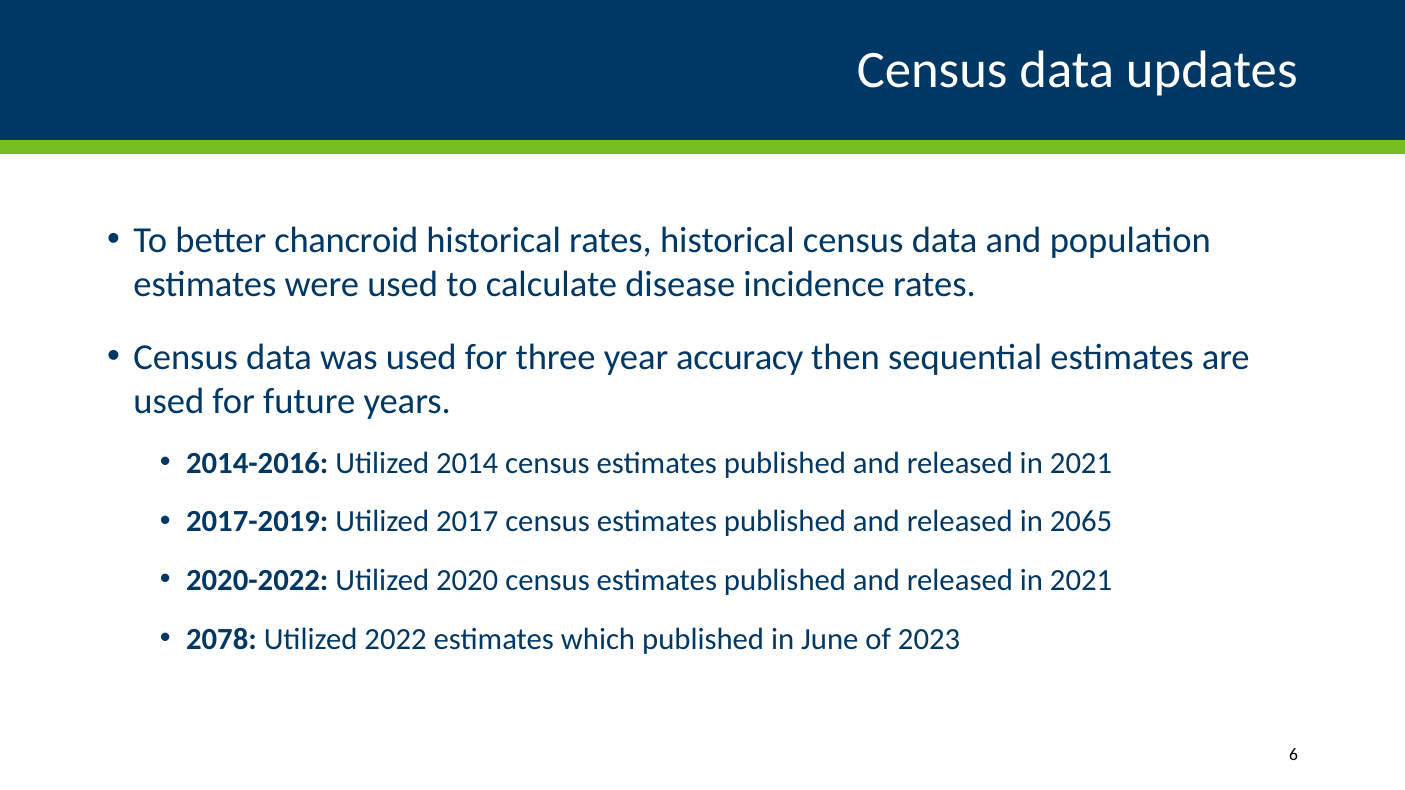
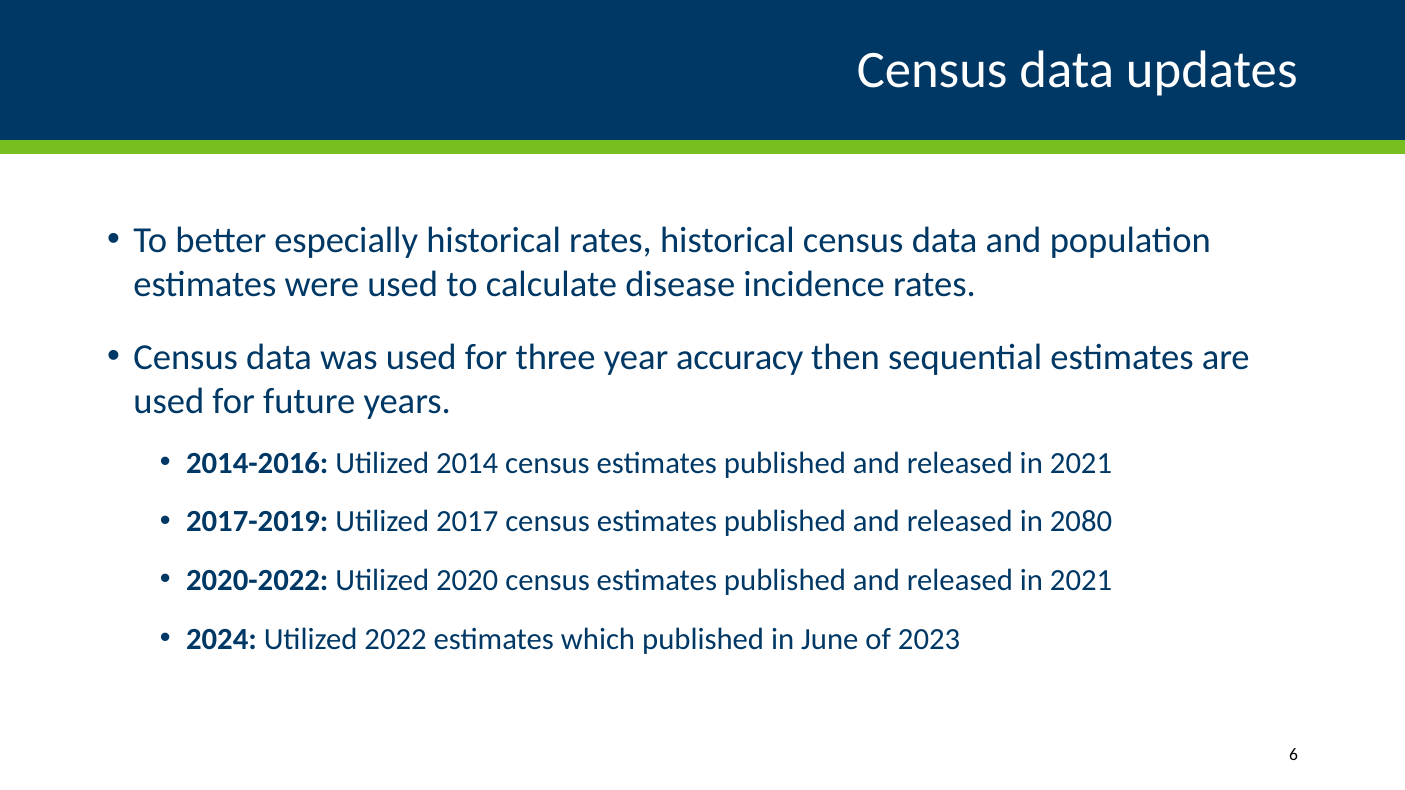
chancroid: chancroid -> especially
2065: 2065 -> 2080
2078: 2078 -> 2024
